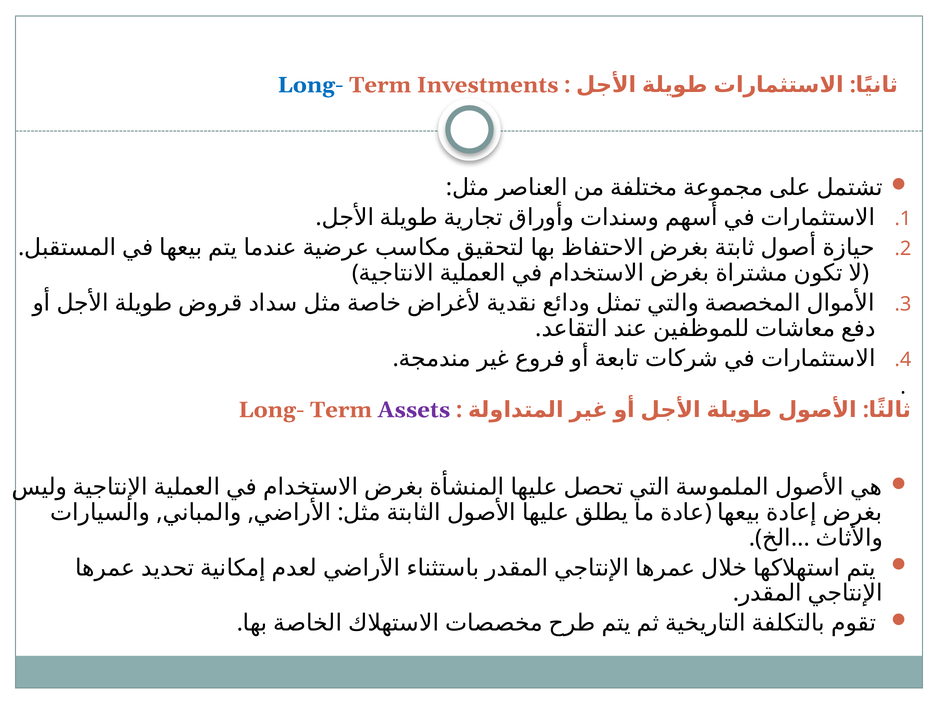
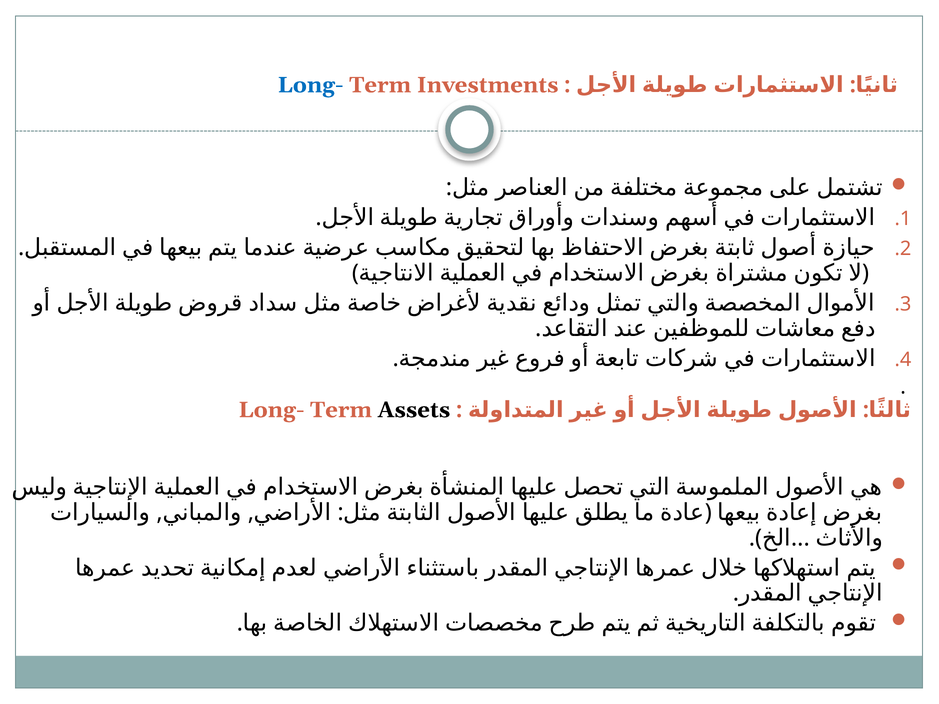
Assets colour: purple -> black
